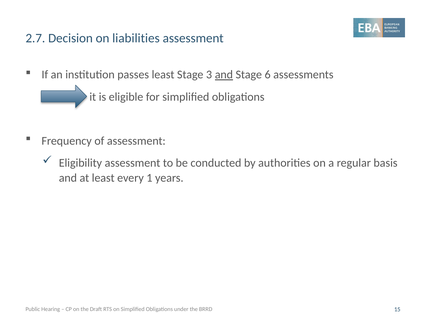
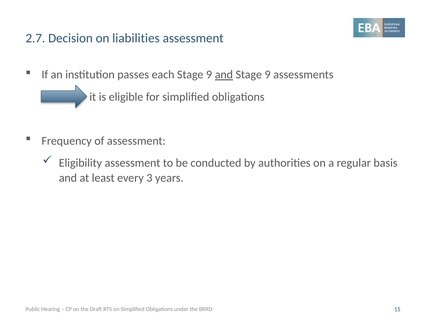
passes least: least -> each
3 at (209, 75): 3 -> 9
and Stage 6: 6 -> 9
1: 1 -> 3
